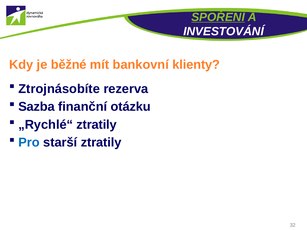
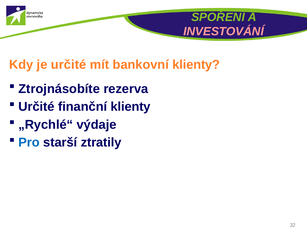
SPOŘENÍ underline: present -> none
INVESTOVÁNÍ colour: white -> pink
je běžné: běžné -> určité
Sazba at (37, 107): Sazba -> Určité
finanční otázku: otázku -> klienty
„Rychlé“ ztratily: ztratily -> výdaje
